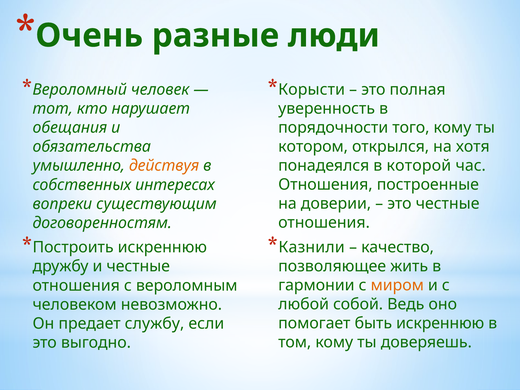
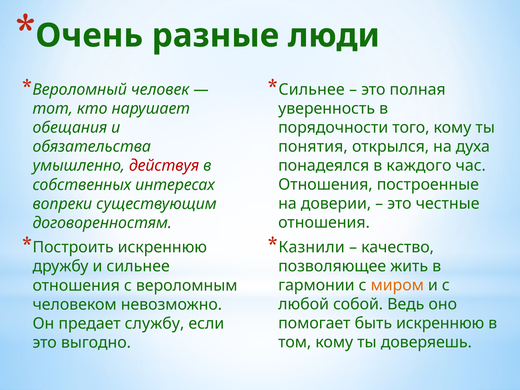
Корысти at (312, 89): Корысти -> Сильнее
котором: котором -> понятия
хотя: хотя -> духа
которой: которой -> каждого
действуя colour: orange -> red
и честные: честные -> сильнее
